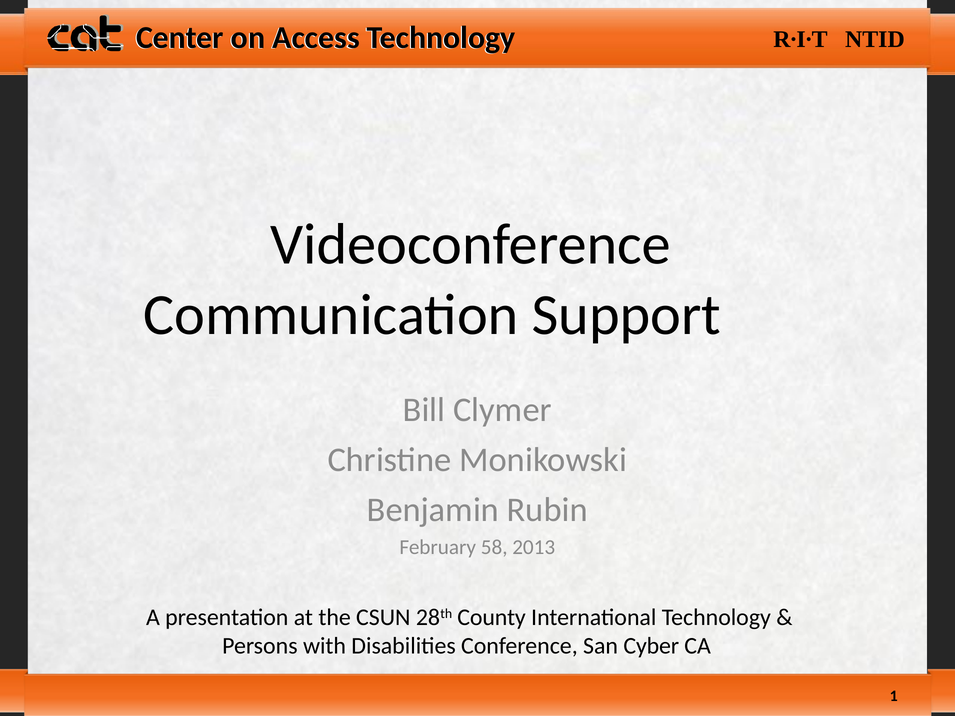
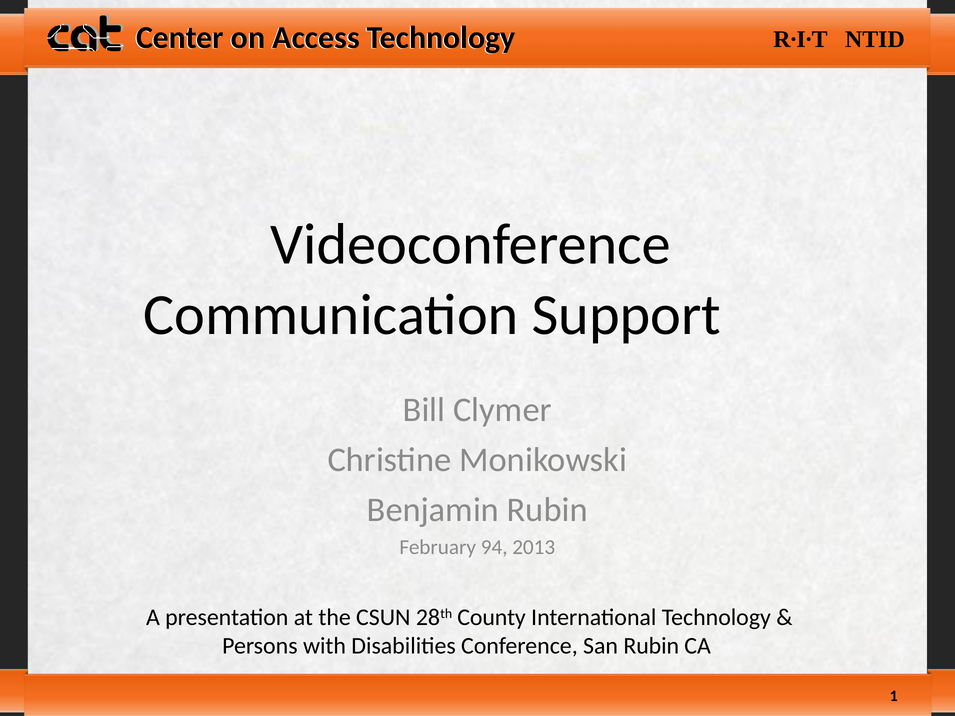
58: 58 -> 94
San Cyber: Cyber -> Rubin
